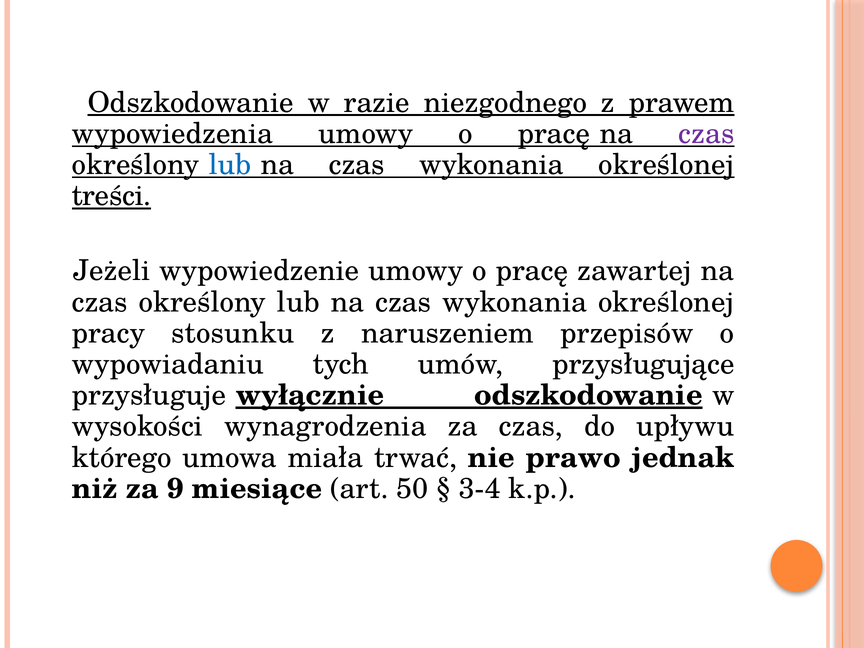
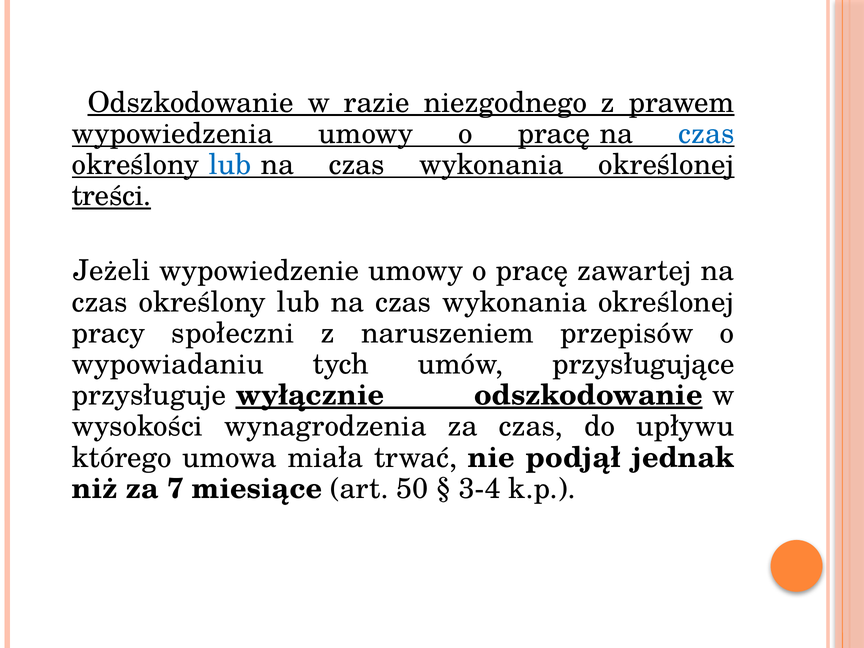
czas at (706, 134) colour: purple -> blue
stosunku: stosunku -> społeczni
prawo: prawo -> podjął
9: 9 -> 7
